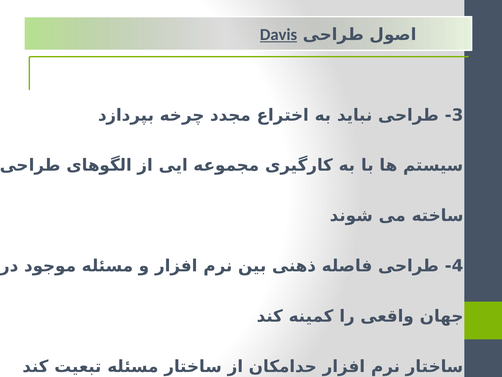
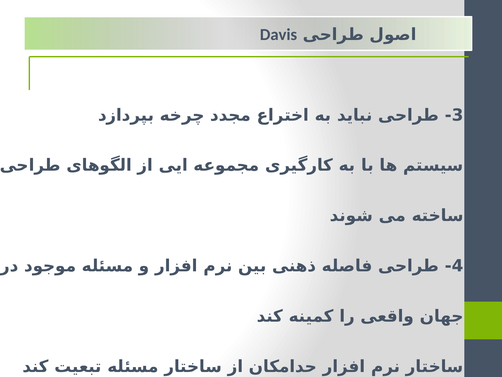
Davis underline: present -> none
